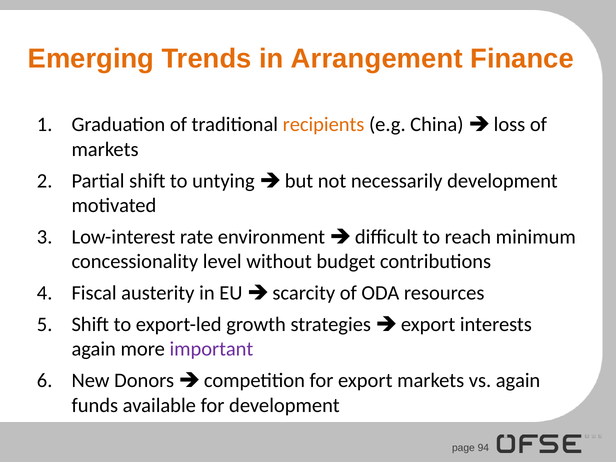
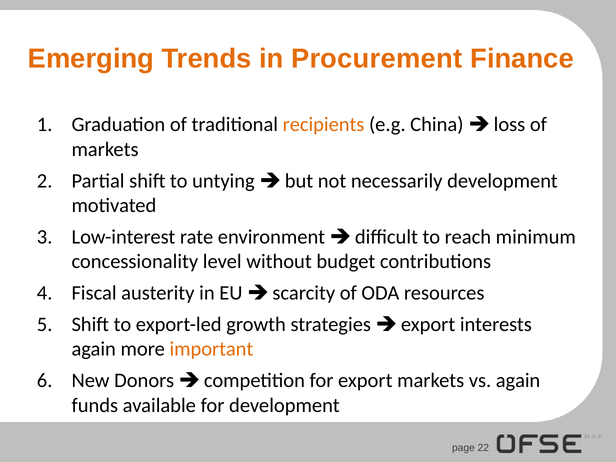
Arrangement: Arrangement -> Procurement
important colour: purple -> orange
94: 94 -> 22
